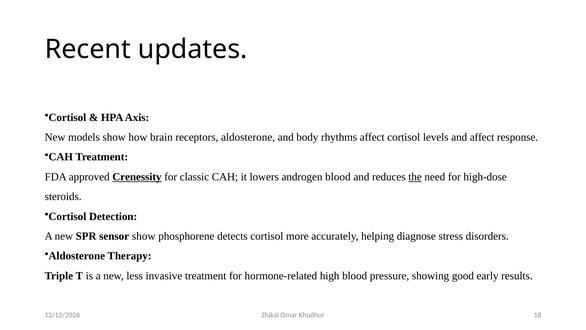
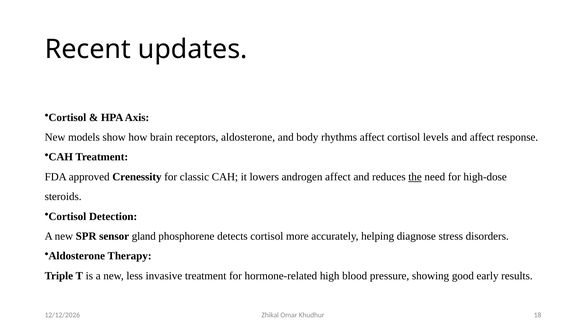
Crenessity underline: present -> none
androgen blood: blood -> affect
sensor show: show -> gland
